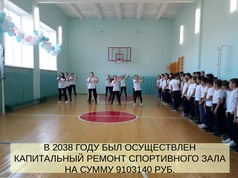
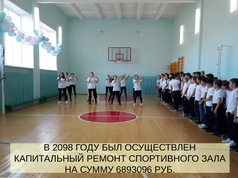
2038: 2038 -> 2098
9103140: 9103140 -> 6893096
